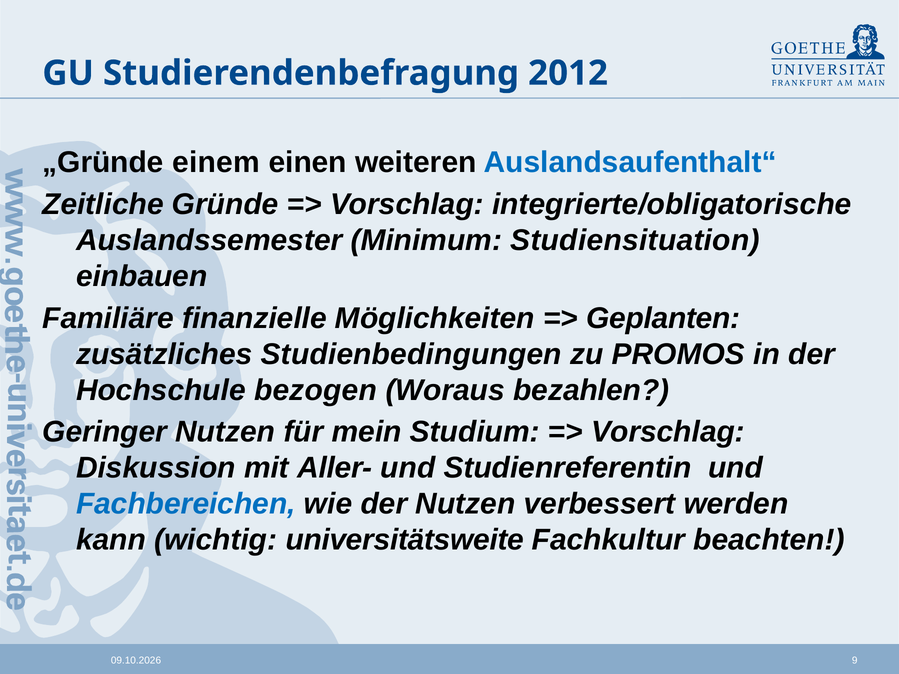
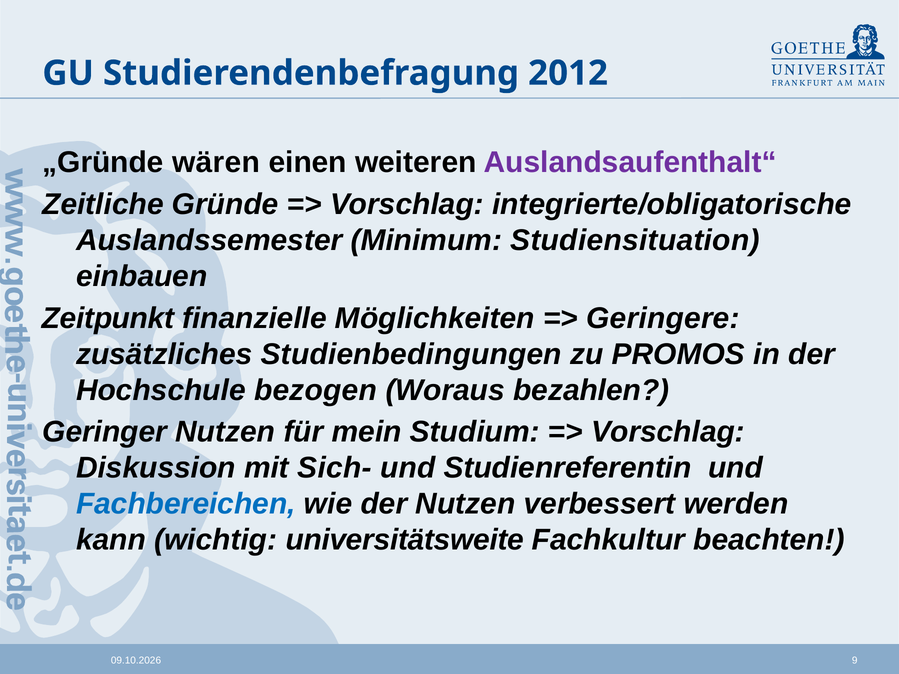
einem: einem -> wären
Auslandsaufenthalt“ colour: blue -> purple
Familiäre: Familiäre -> Zeitpunkt
Geplanten: Geplanten -> Geringere
Aller-: Aller- -> Sich-
